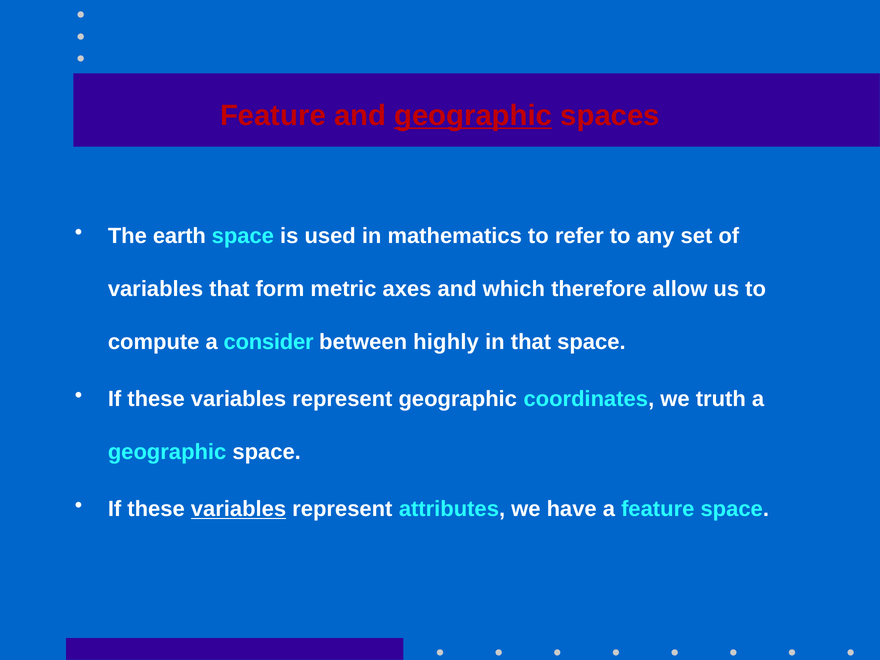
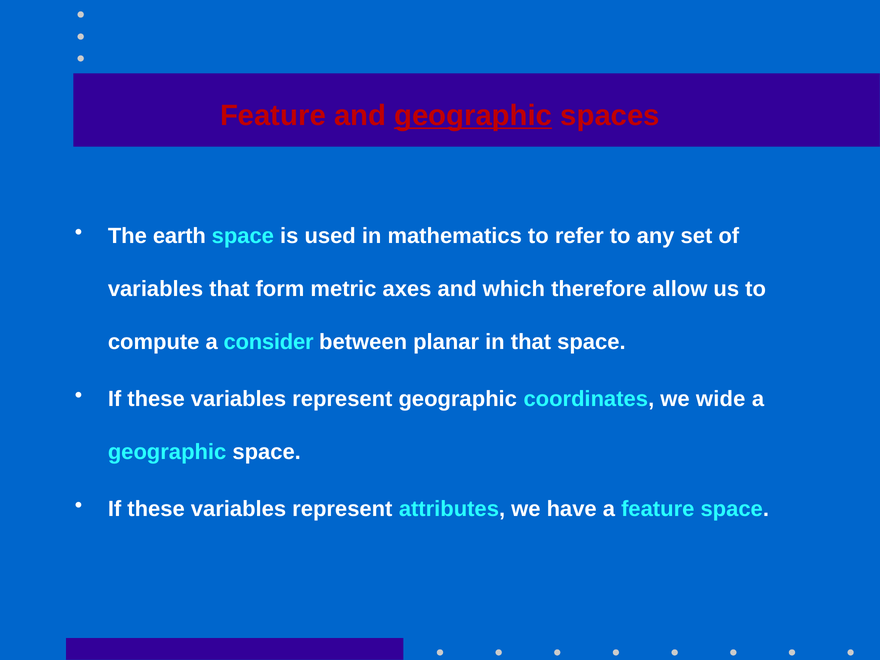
highly: highly -> planar
truth: truth -> wide
variables at (238, 509) underline: present -> none
